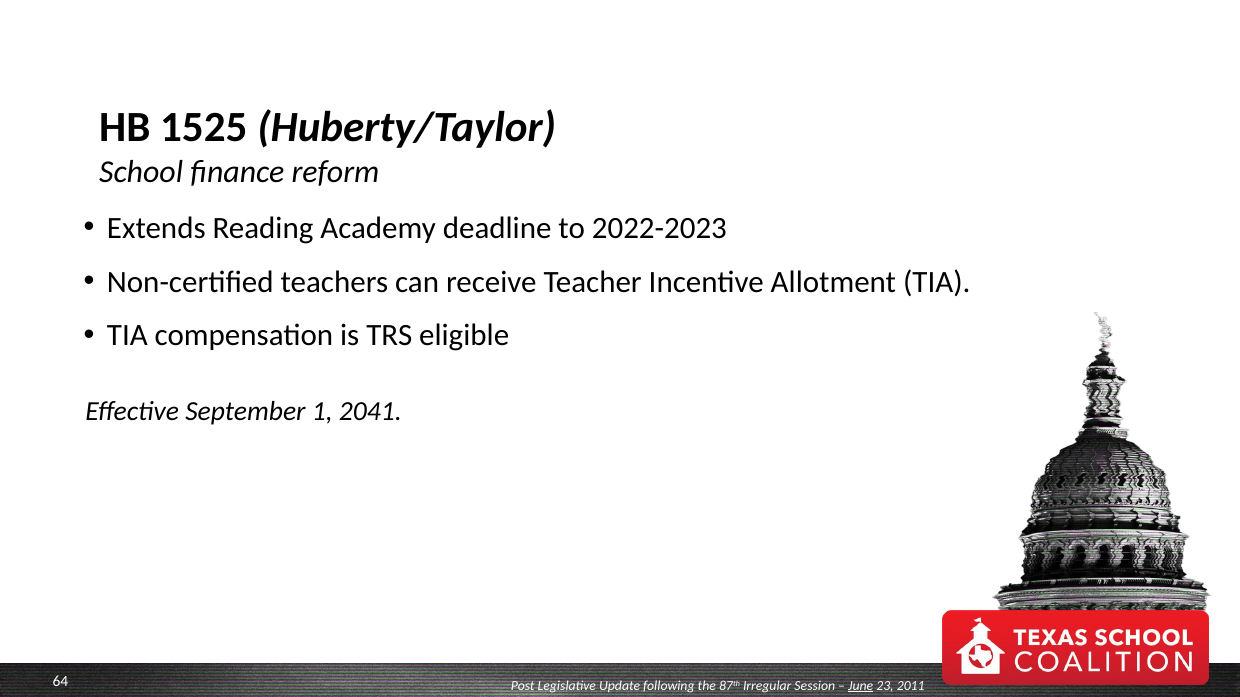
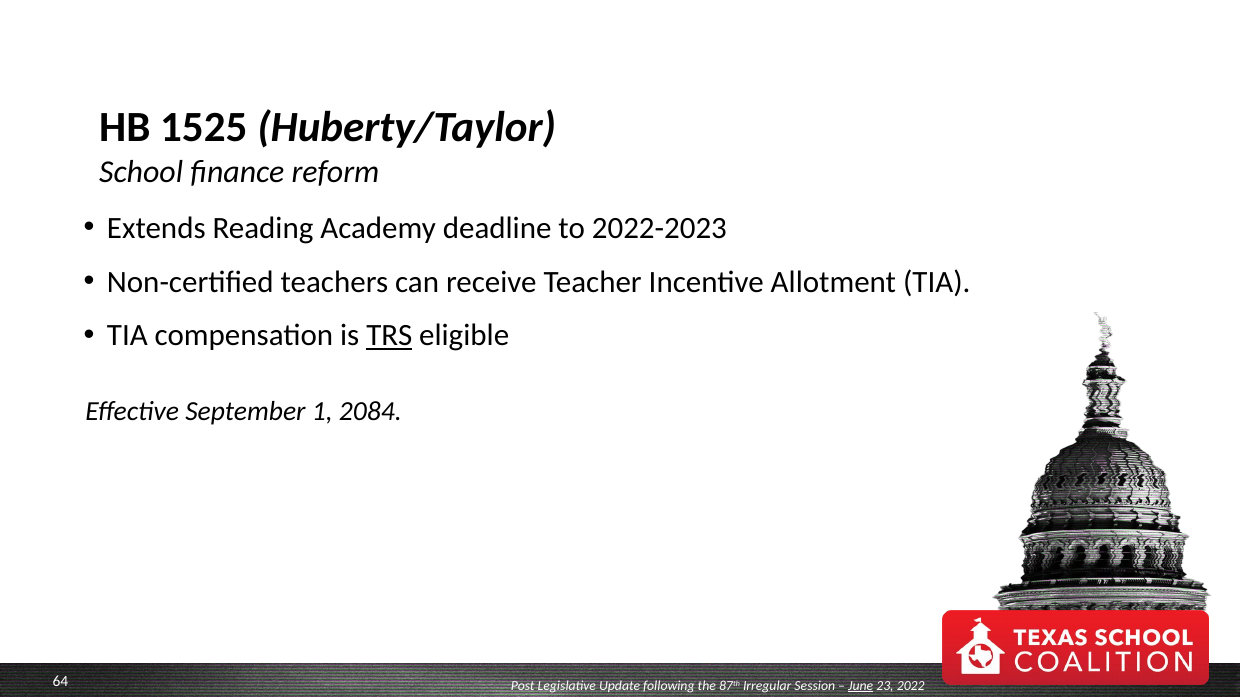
TRS underline: none -> present
2041: 2041 -> 2084
2011: 2011 -> 2022
